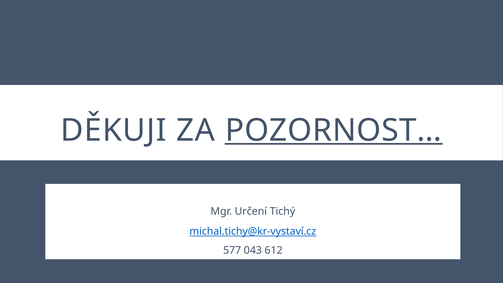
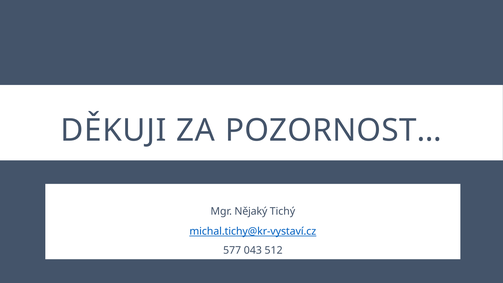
POZORNOST… underline: present -> none
Určení: Určení -> Nějaký
612: 612 -> 512
